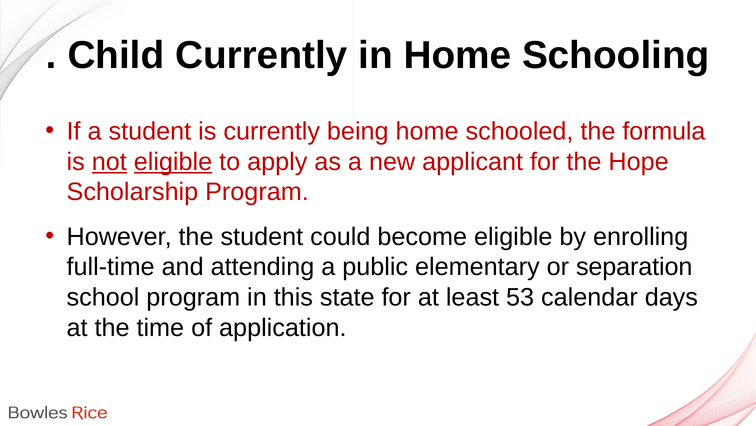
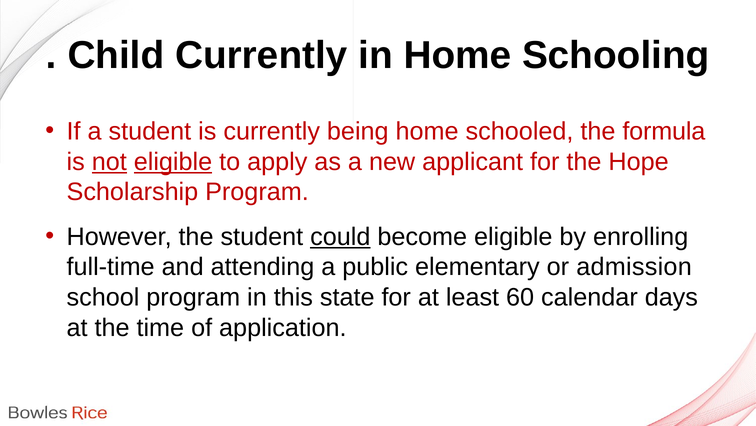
could underline: none -> present
separation: separation -> admission
53: 53 -> 60
